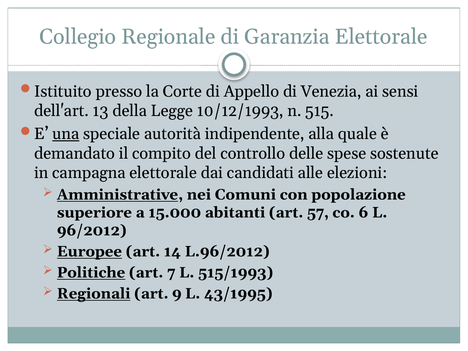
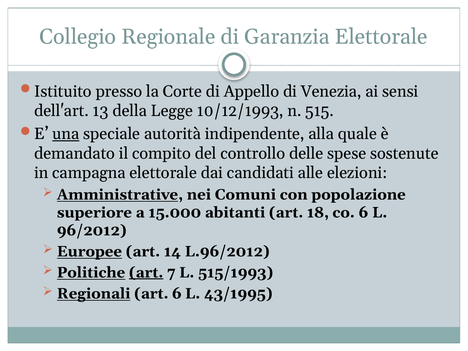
57: 57 -> 18
art at (146, 273) underline: none -> present
art 9: 9 -> 6
